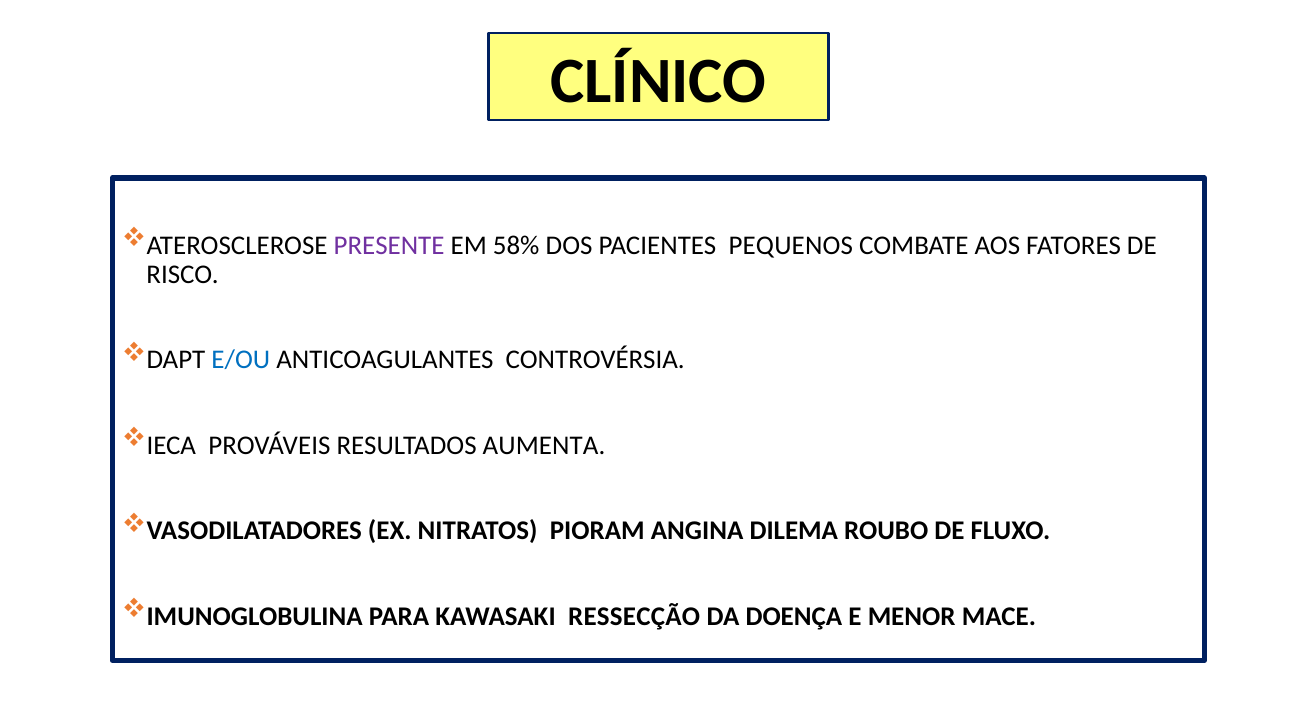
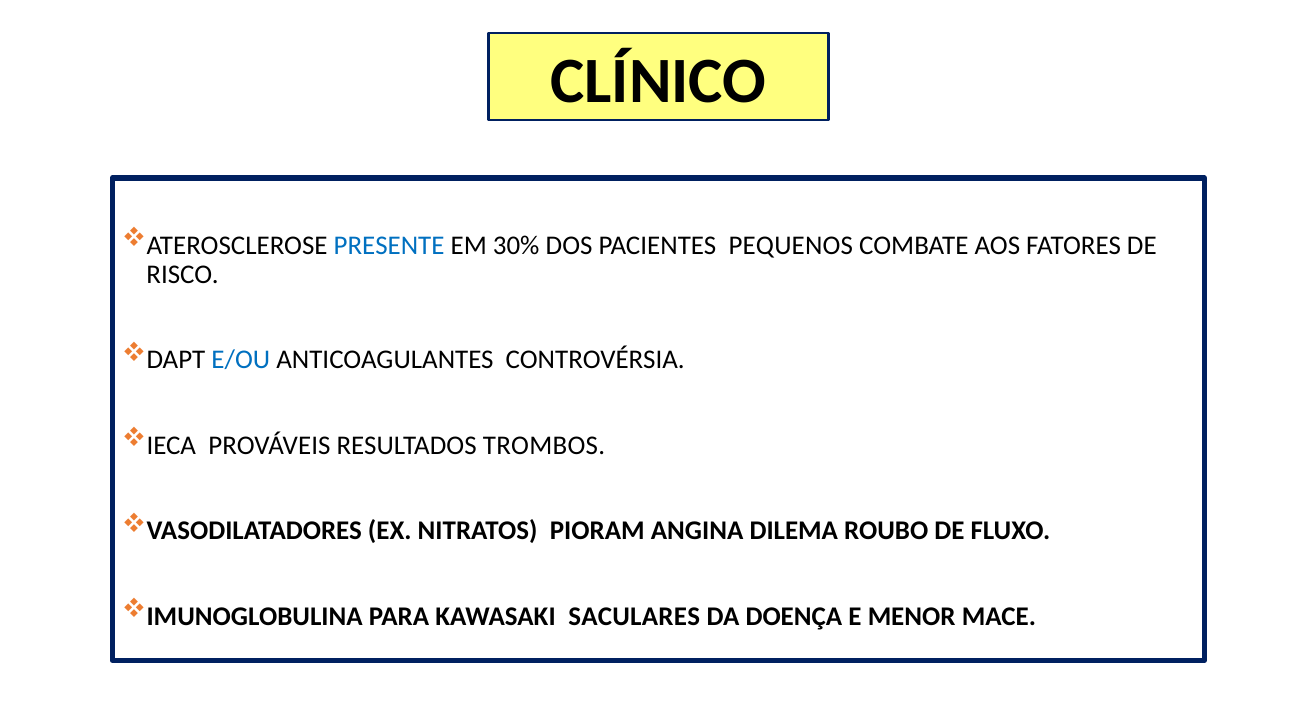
PRESENTE colour: purple -> blue
58%: 58% -> 30%
AUMENTA: AUMENTA -> TROMBOS
RESSECÇÃO: RESSECÇÃO -> SACULARES
